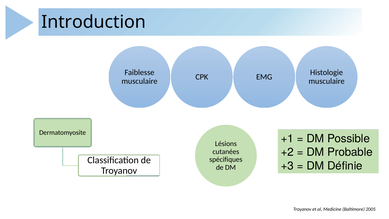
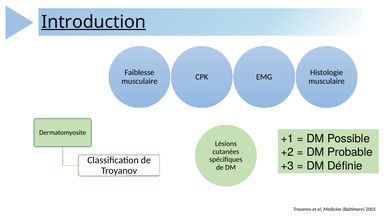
Introduction underline: none -> present
